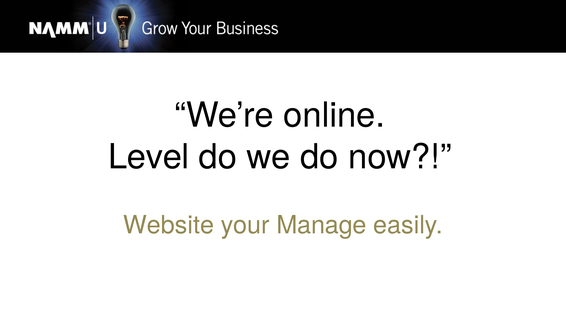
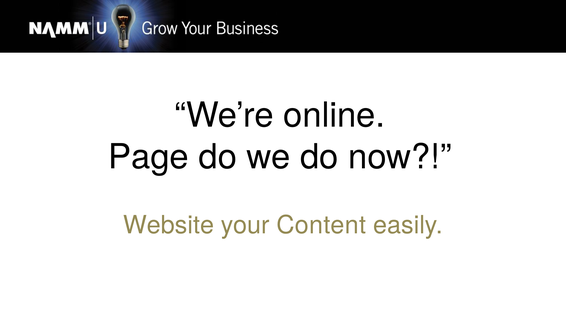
Level: Level -> Page
Manage: Manage -> Content
